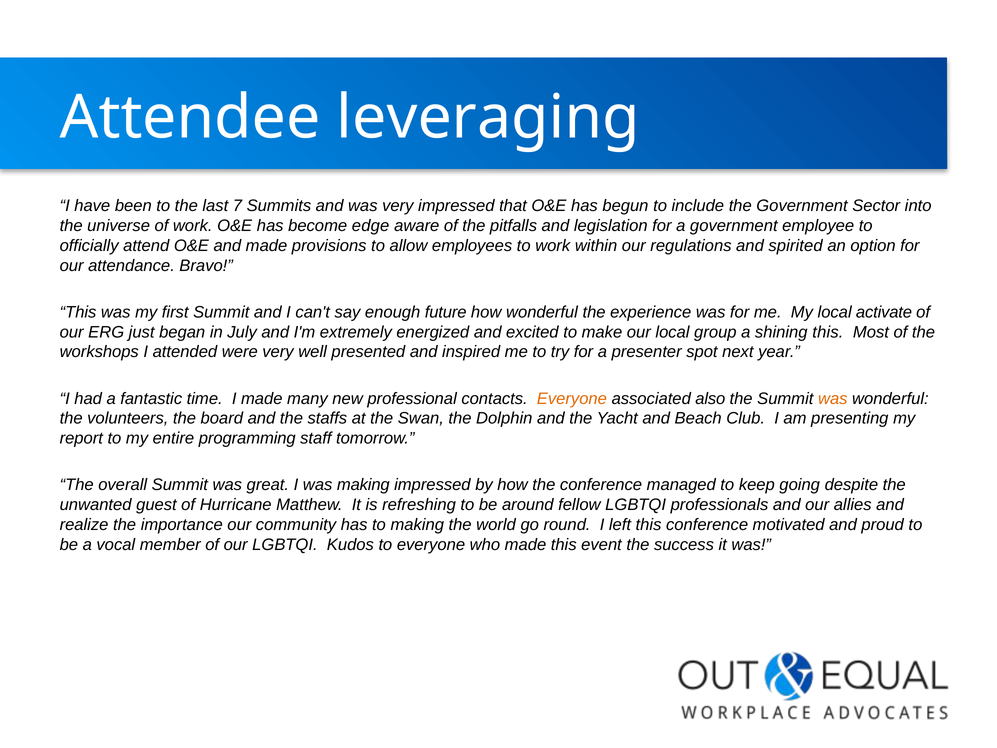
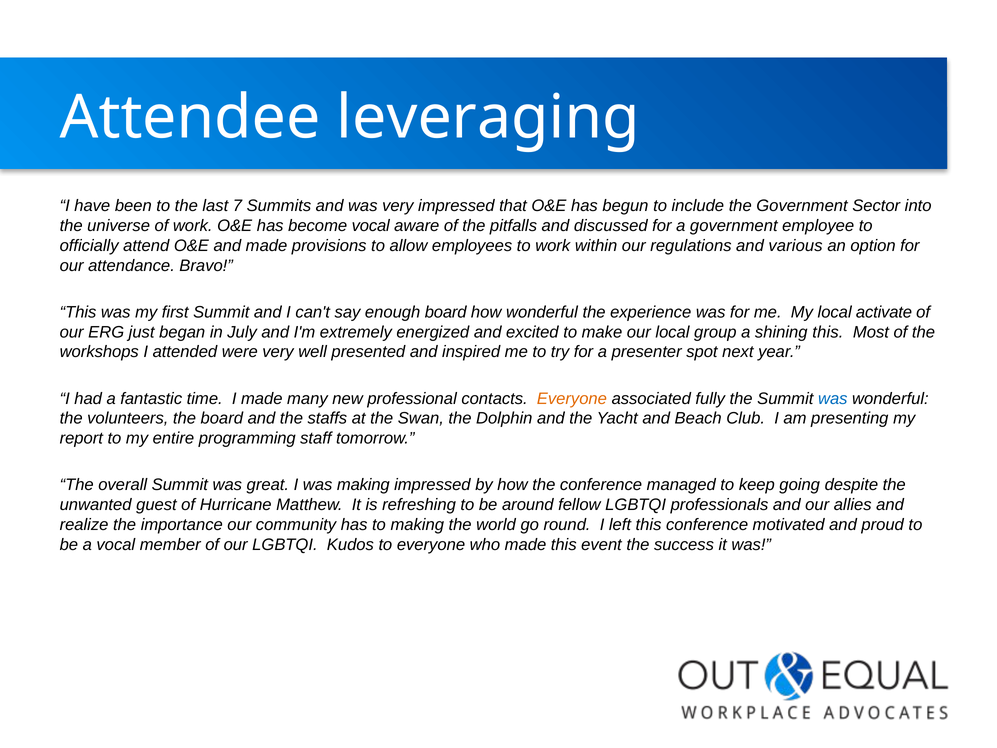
become edge: edge -> vocal
legislation: legislation -> discussed
spirited: spirited -> various
enough future: future -> board
also: also -> fully
was at (833, 398) colour: orange -> blue
